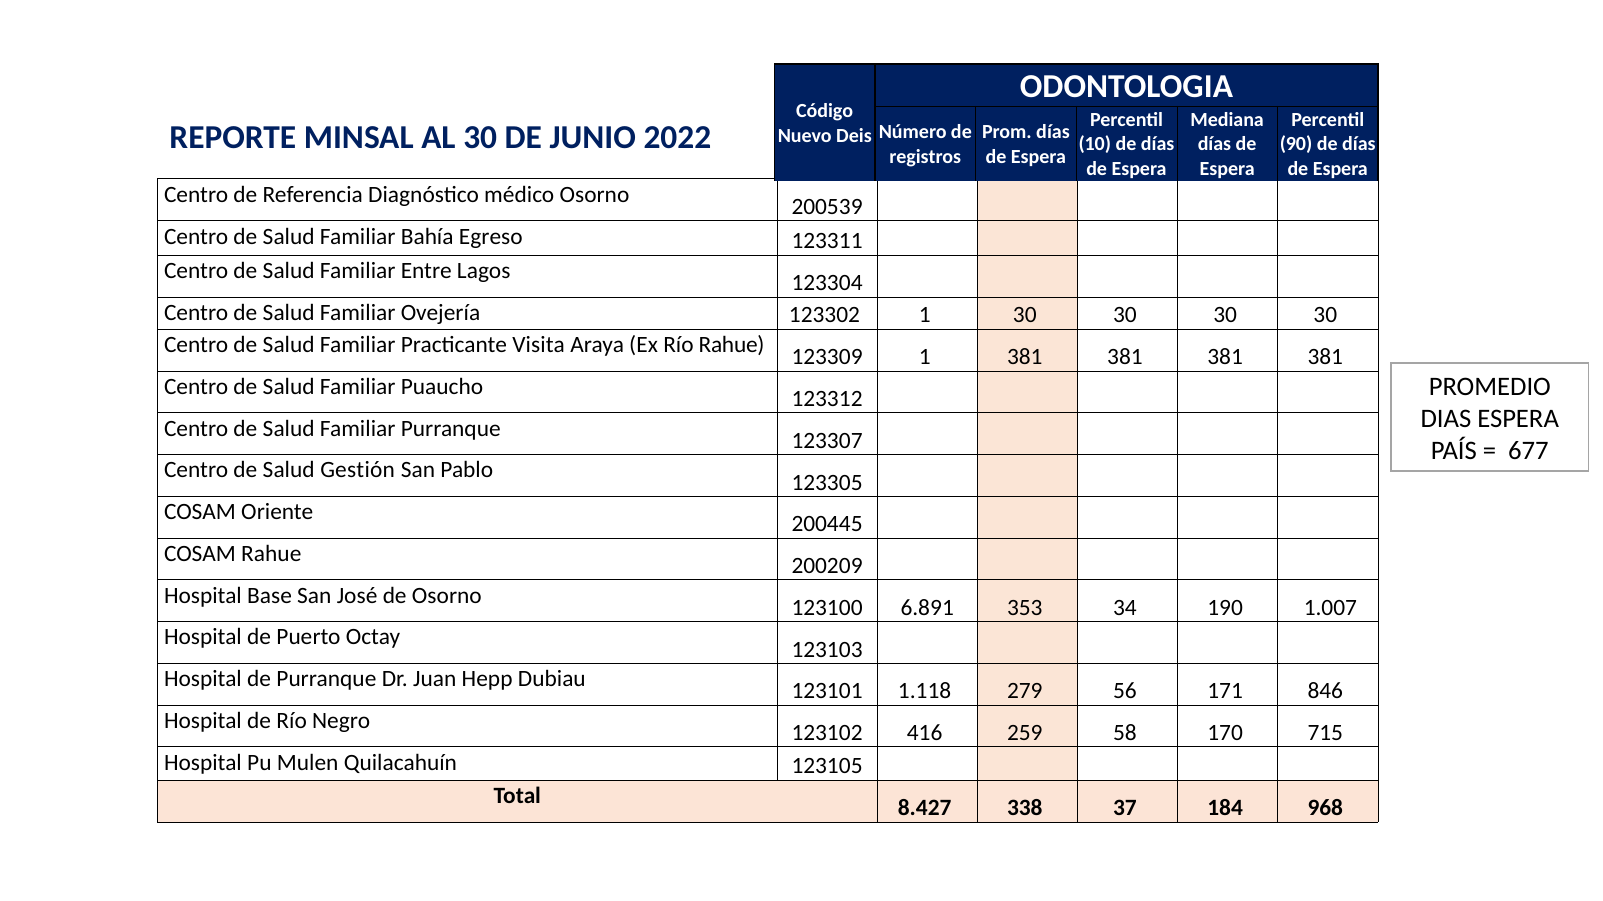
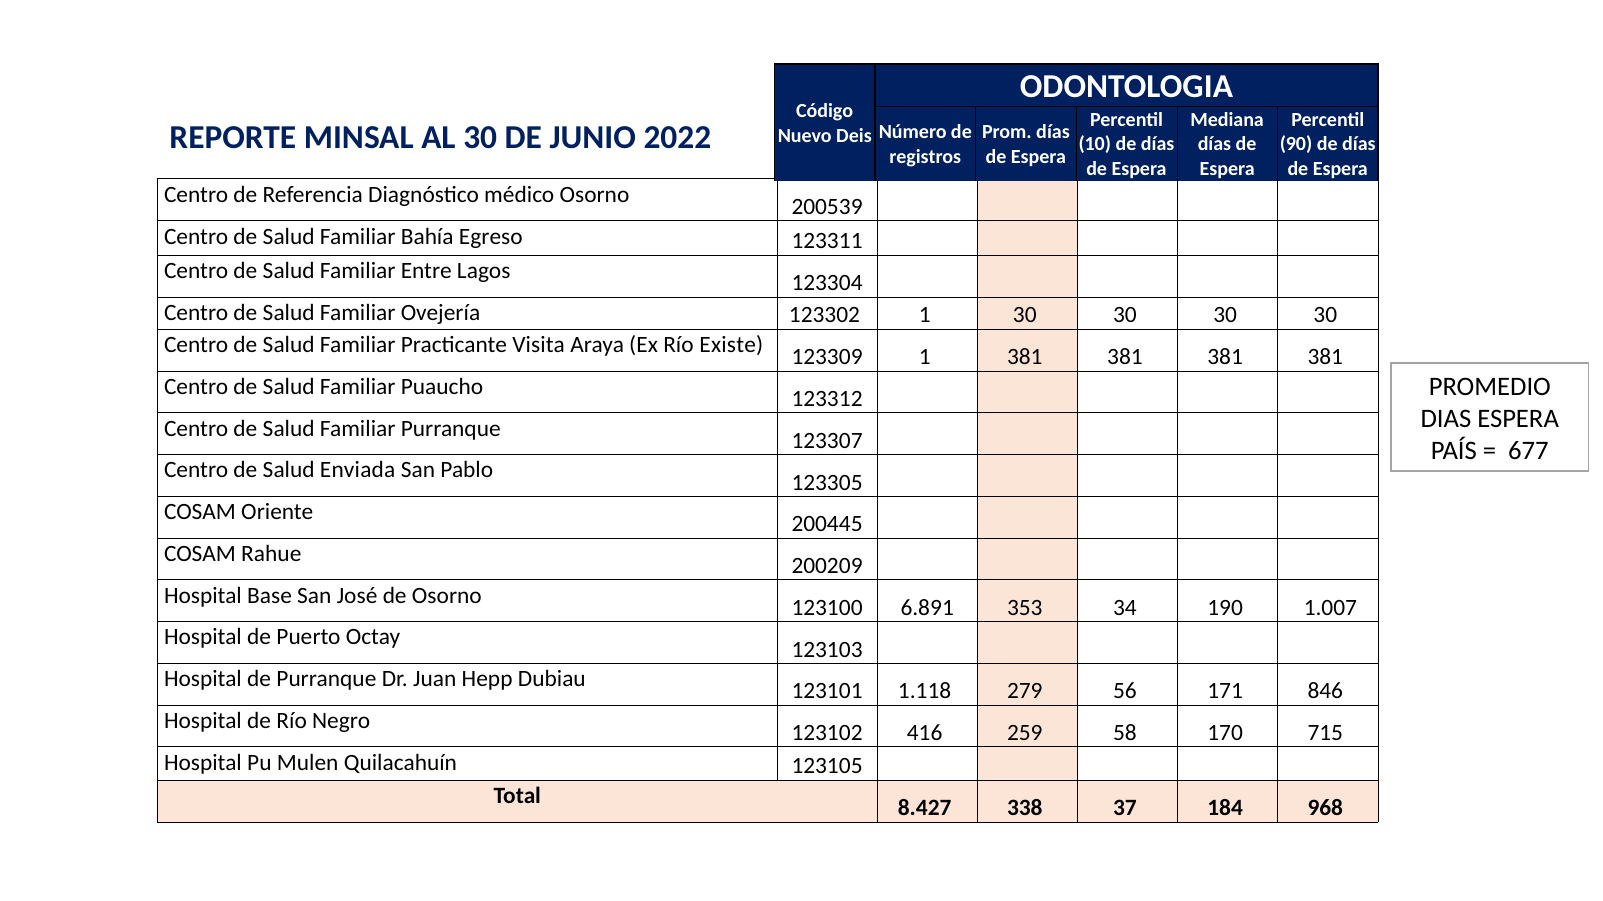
Río Rahue: Rahue -> Existe
Gestión: Gestión -> Enviada
